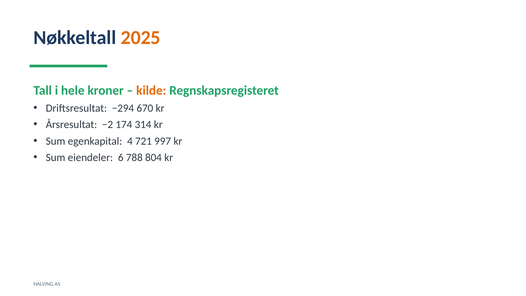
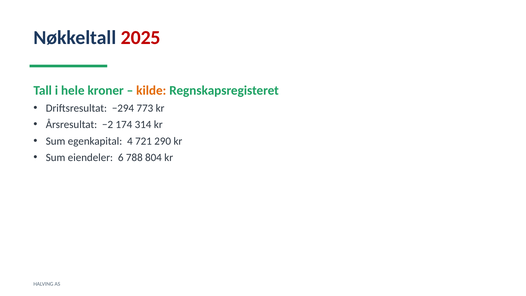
2025 colour: orange -> red
670: 670 -> 773
997: 997 -> 290
